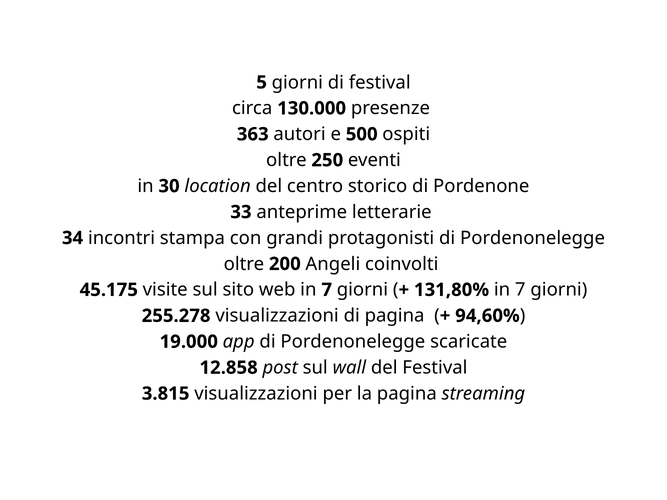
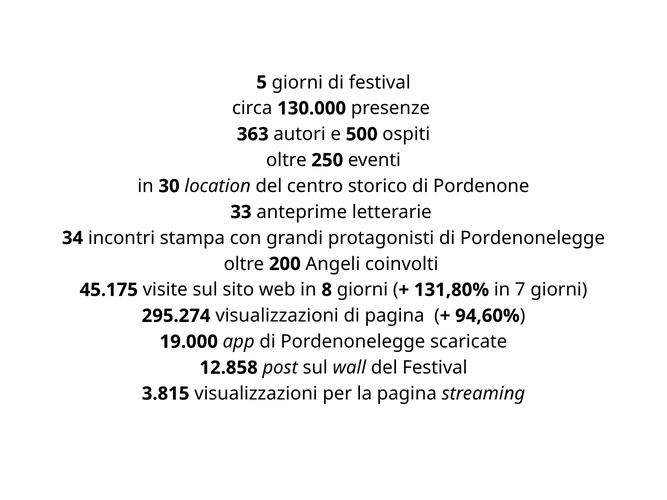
web in 7: 7 -> 8
255.278: 255.278 -> 295.274
